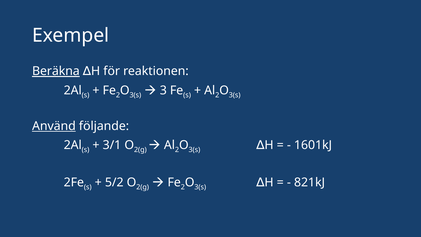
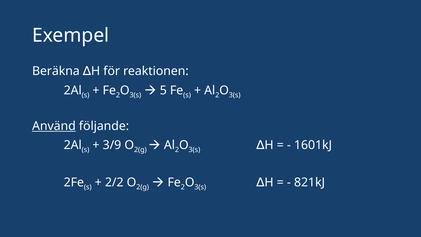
Beräkna underline: present -> none
3: 3 -> 5
3/1: 3/1 -> 3/9
5/2: 5/2 -> 2/2
